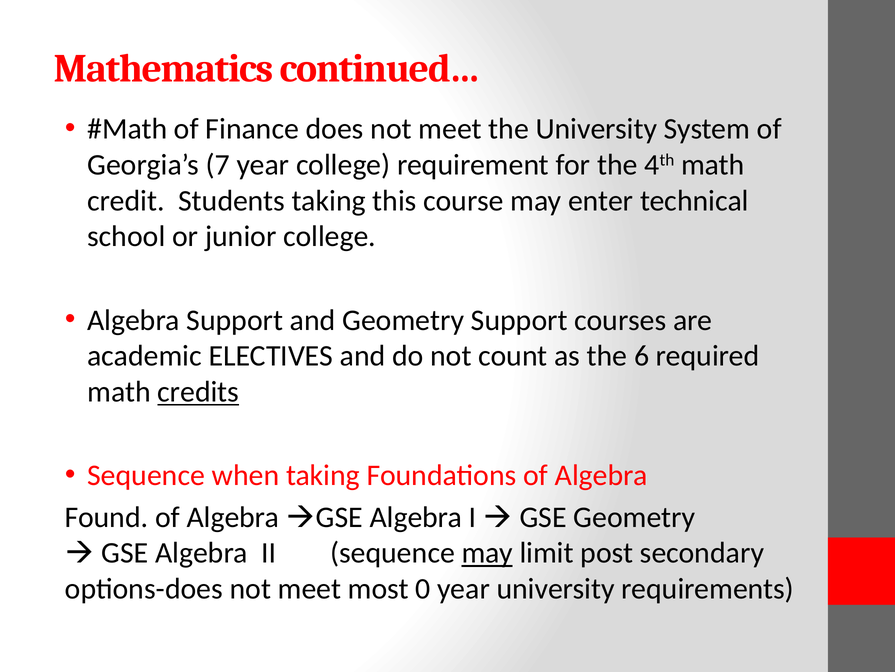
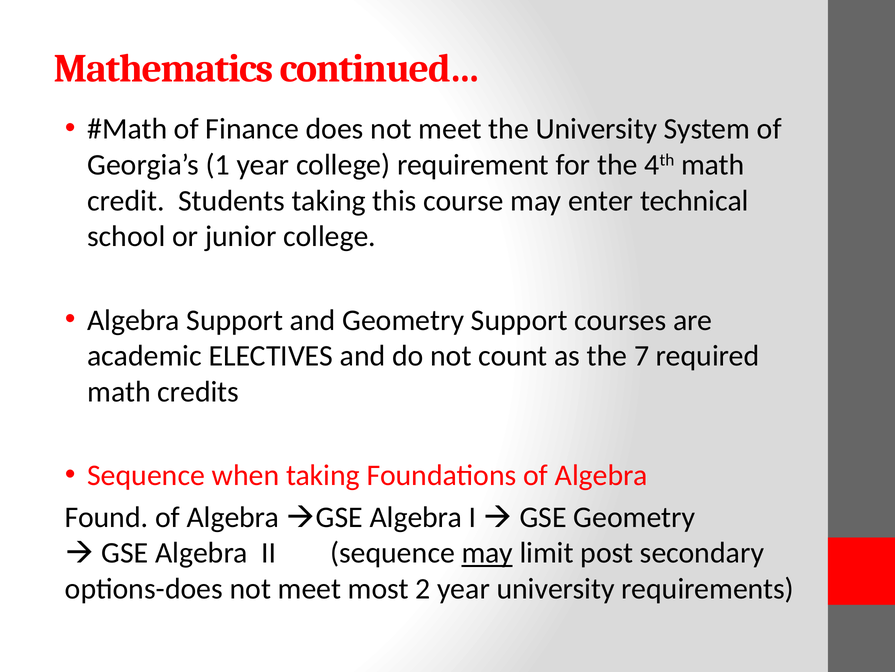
7: 7 -> 1
6: 6 -> 7
credits underline: present -> none
0: 0 -> 2
